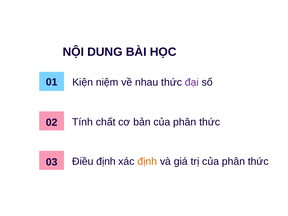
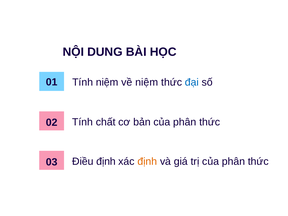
Kiện at (83, 82): Kiện -> Tính
về nhau: nhau -> niệm
đại colour: purple -> blue
